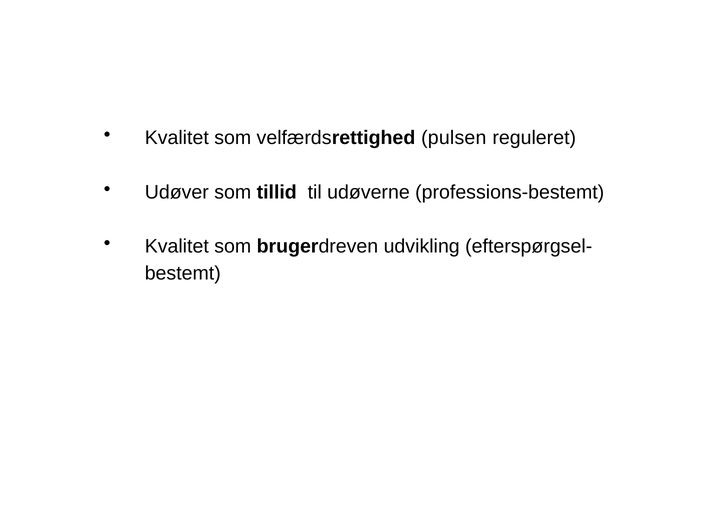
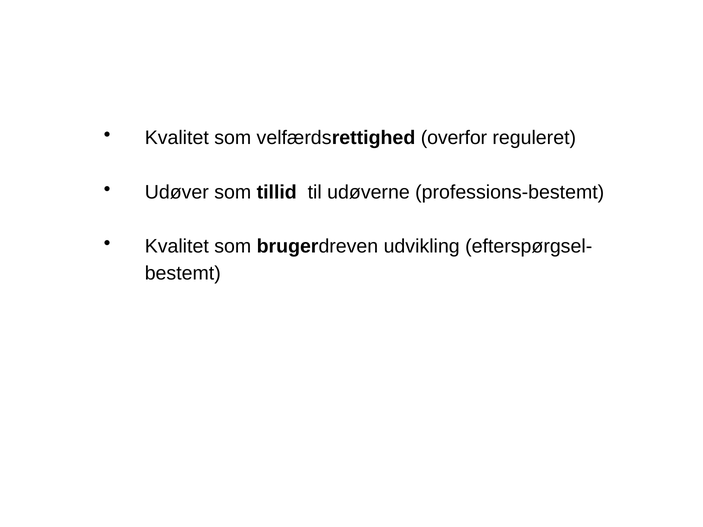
pulsen: pulsen -> overfor
